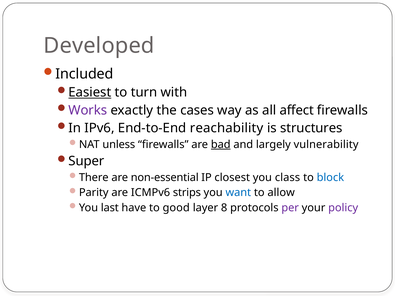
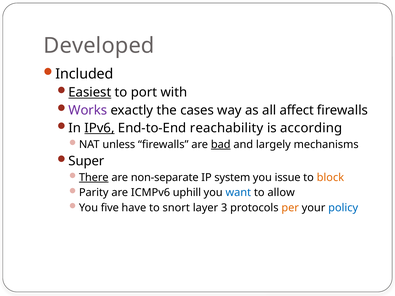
turn: turn -> port
IPv6 underline: none -> present
structures: structures -> according
vulnerability: vulnerability -> mechanisms
There underline: none -> present
non-essential: non-essential -> non-separate
closest: closest -> system
class: class -> issue
block colour: blue -> orange
strips: strips -> uphill
last: last -> five
good: good -> snort
8: 8 -> 3
per colour: purple -> orange
policy colour: purple -> blue
